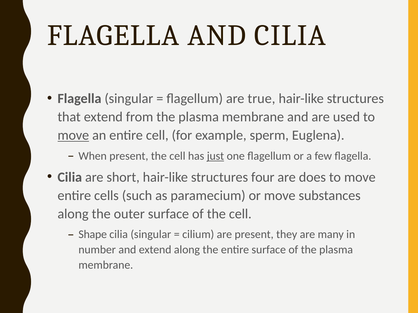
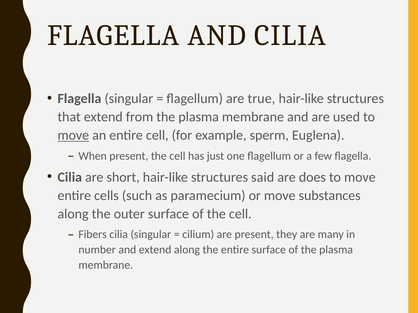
just underline: present -> none
four: four -> said
Shape: Shape -> Fibers
